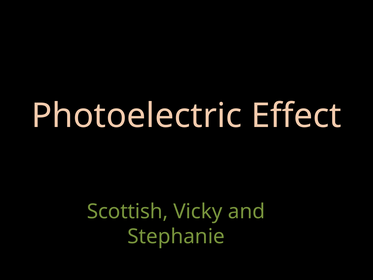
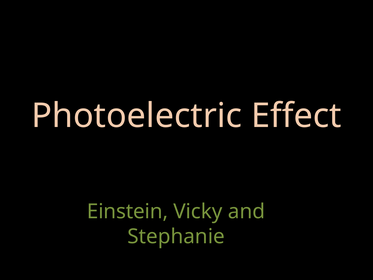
Scottish: Scottish -> Einstein
